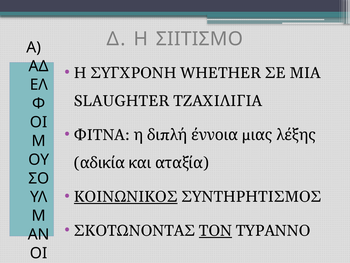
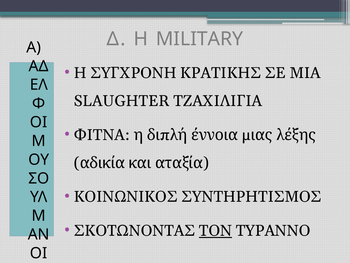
ΣΙΙΤΙΣΜΟ: ΣΙΙΤΙΣΜΟ -> MILITARY
WHETHER: WHETHER -> ΚΡΑΤΙΚΗΣ
ΚΟΙΝΩΝΙΚΟΣ underline: present -> none
